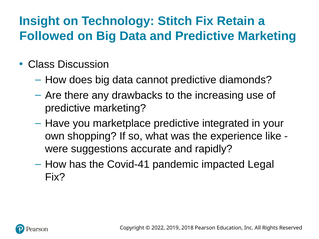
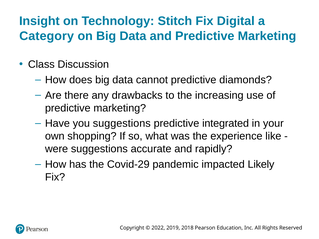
Retain: Retain -> Digital
Followed: Followed -> Category
you marketplace: marketplace -> suggestions
Covid-41: Covid-41 -> Covid-29
Legal: Legal -> Likely
